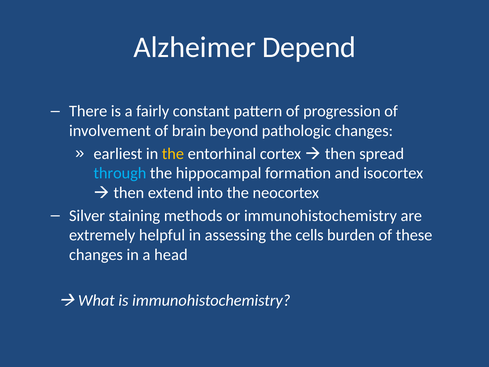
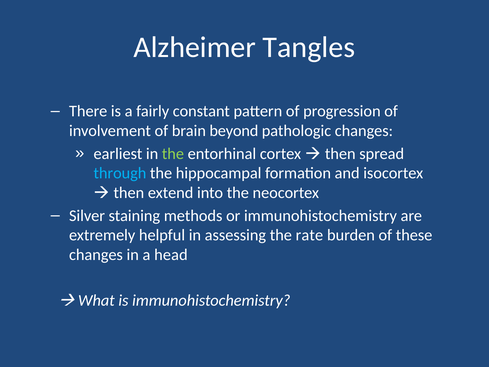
Depend: Depend -> Tangles
the at (173, 154) colour: yellow -> light green
cells: cells -> rate
